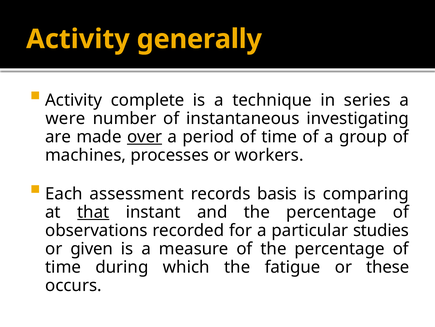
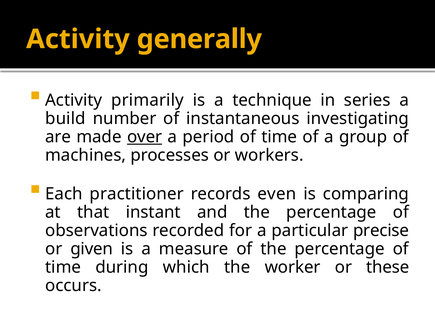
complete: complete -> primarily
were: were -> build
assessment: assessment -> practitioner
basis: basis -> even
that underline: present -> none
studies: studies -> precise
fatigue: fatigue -> worker
